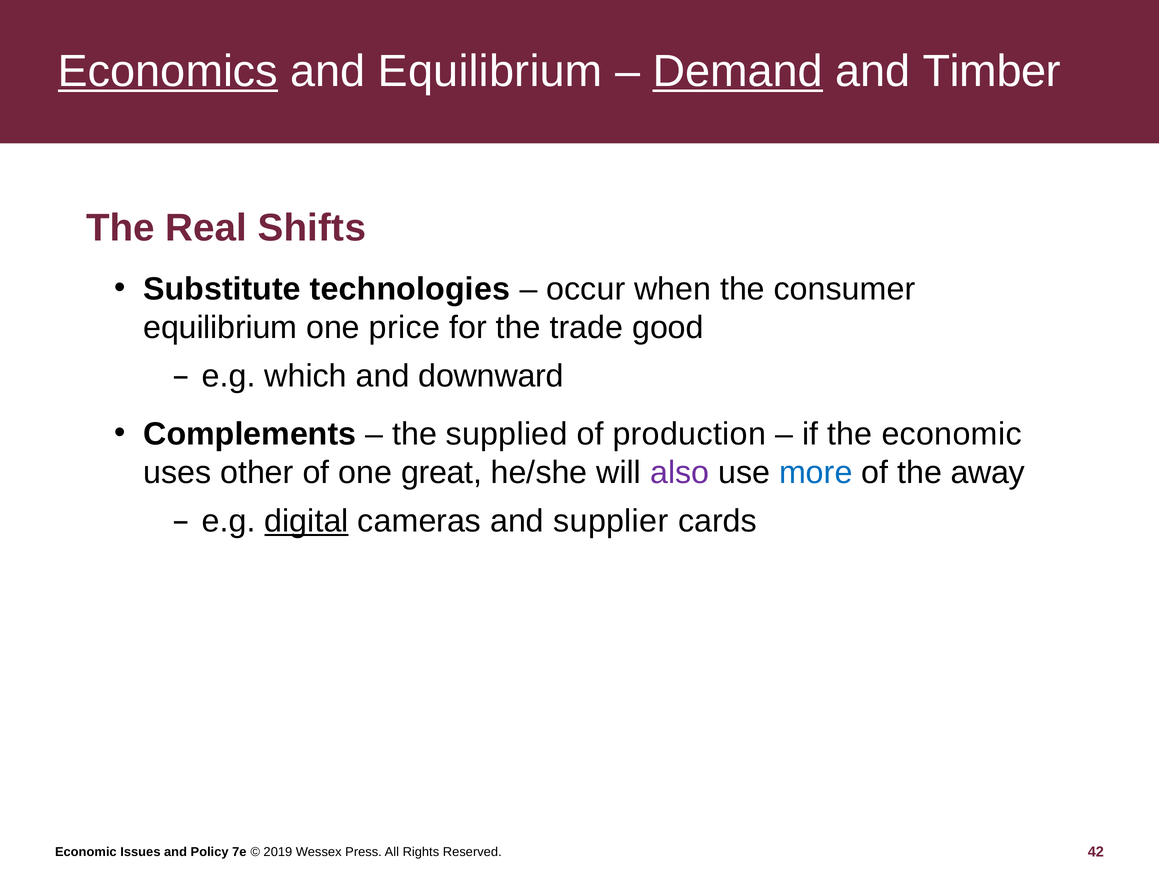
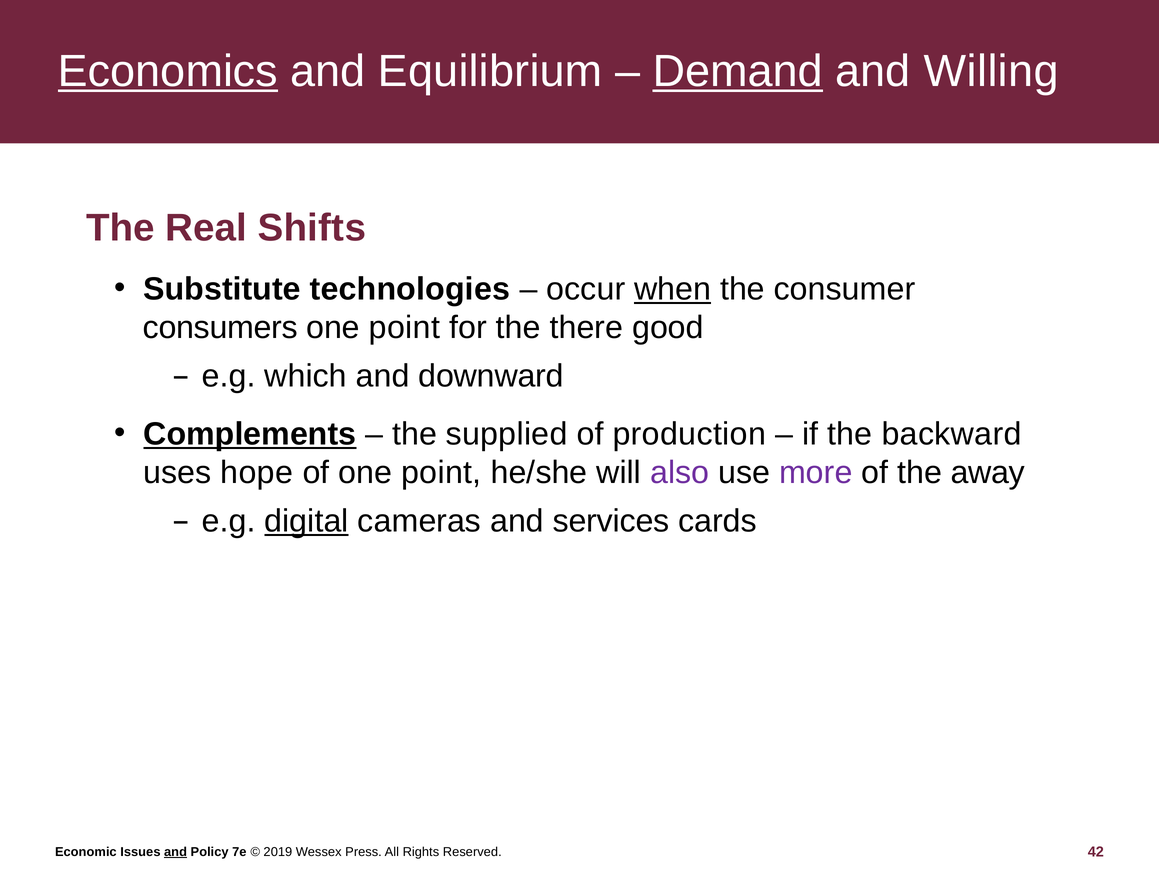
Timber: Timber -> Willing
when underline: none -> present
equilibrium at (220, 328): equilibrium -> consumers
price at (404, 328): price -> point
trade: trade -> there
Complements underline: none -> present
the economic: economic -> backward
other: other -> hope
of one great: great -> point
more colour: blue -> purple
supplier: supplier -> services
and at (175, 852) underline: none -> present
